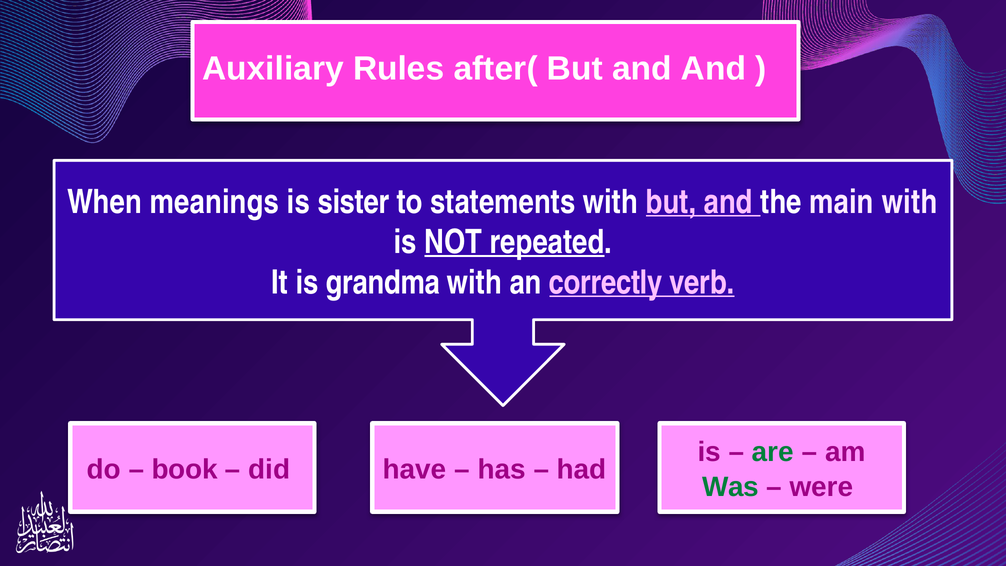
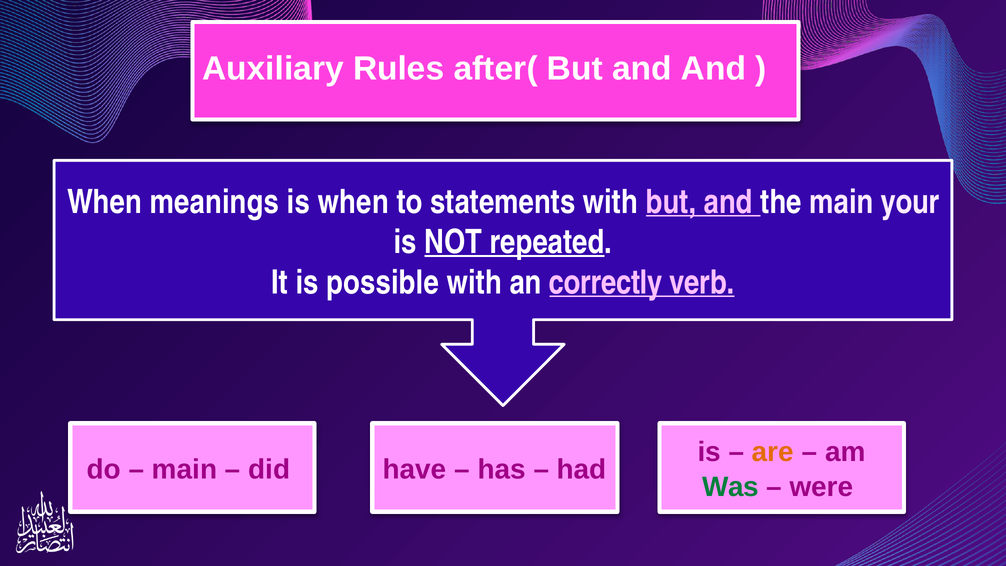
is sister: sister -> when
main with: with -> your
grandma: grandma -> possible
are colour: green -> orange
book at (185, 469): book -> main
